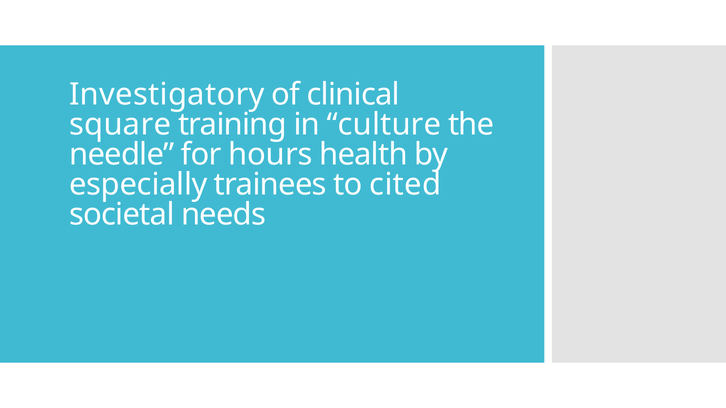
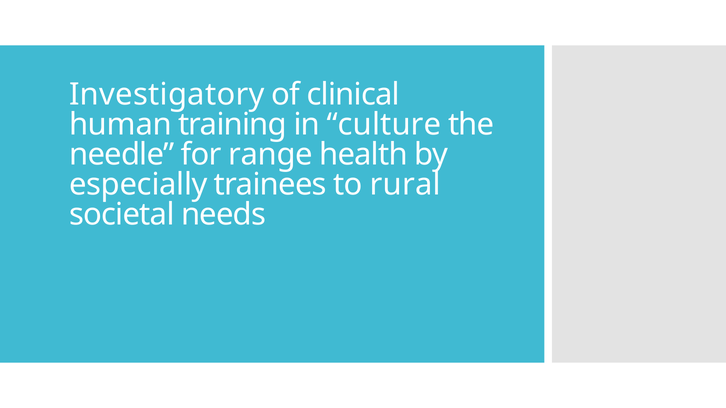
square: square -> human
hours: hours -> range
cited: cited -> rural
